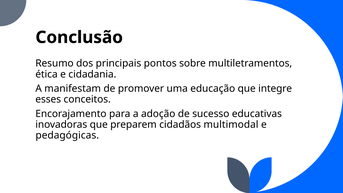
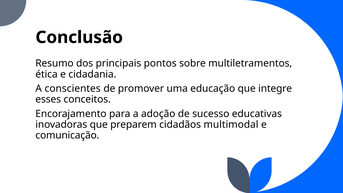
manifestam: manifestam -> conscientes
pedagógicas: pedagógicas -> comunicação
